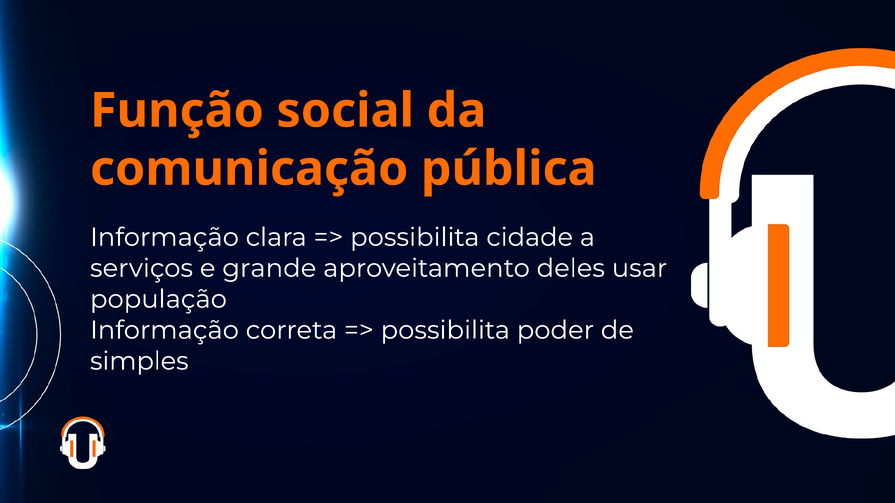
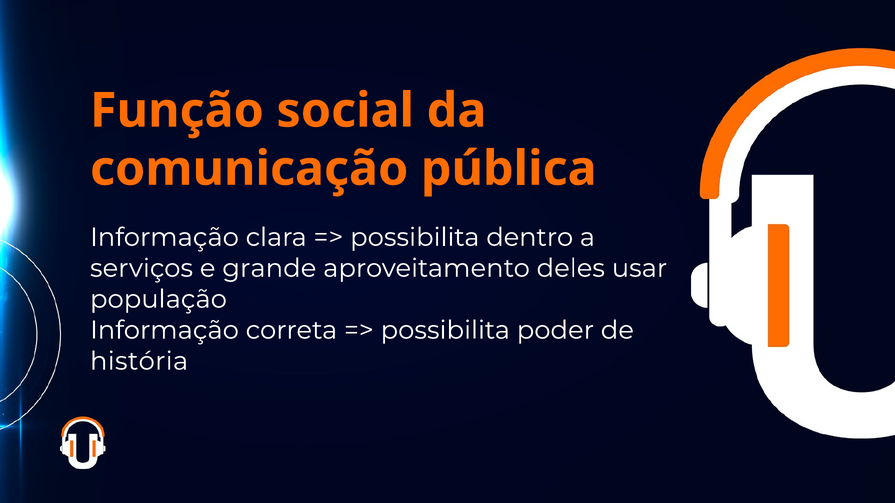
cidade: cidade -> dentro
simples: simples -> história
